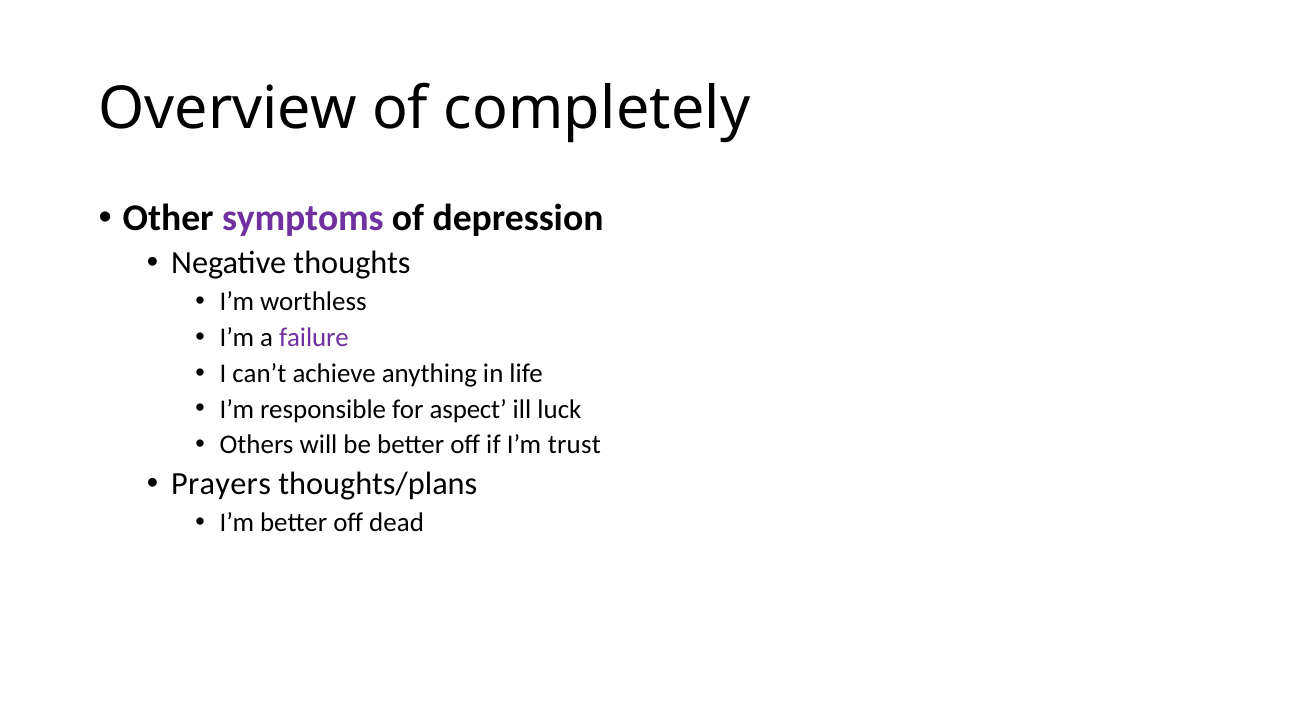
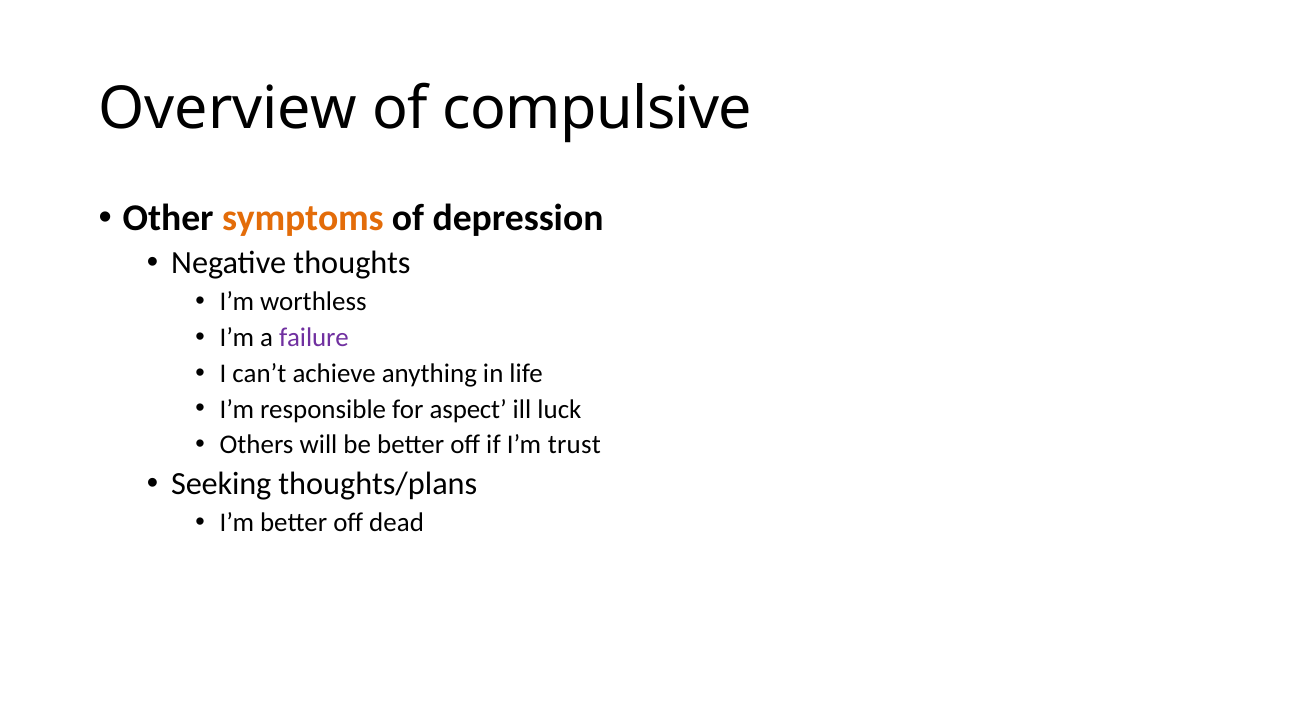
completely: completely -> compulsive
symptoms colour: purple -> orange
Prayers: Prayers -> Seeking
